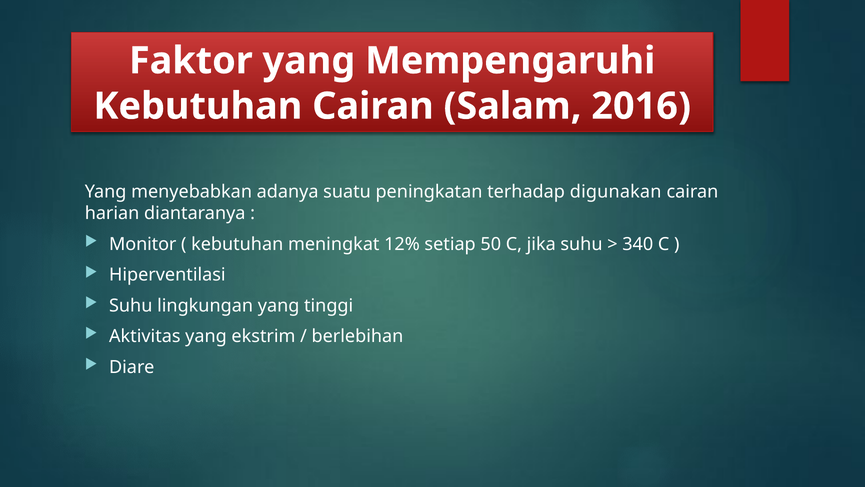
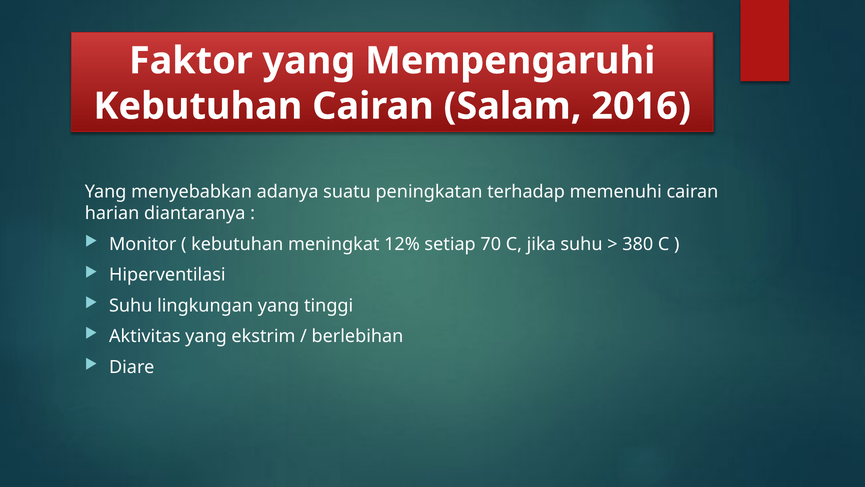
digunakan: digunakan -> memenuhi
50: 50 -> 70
340: 340 -> 380
